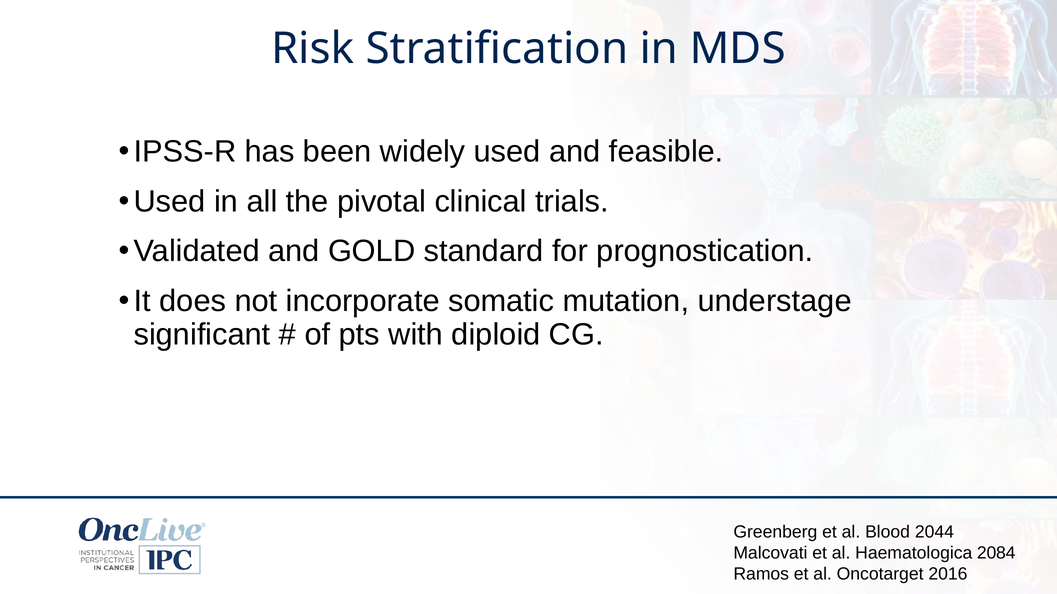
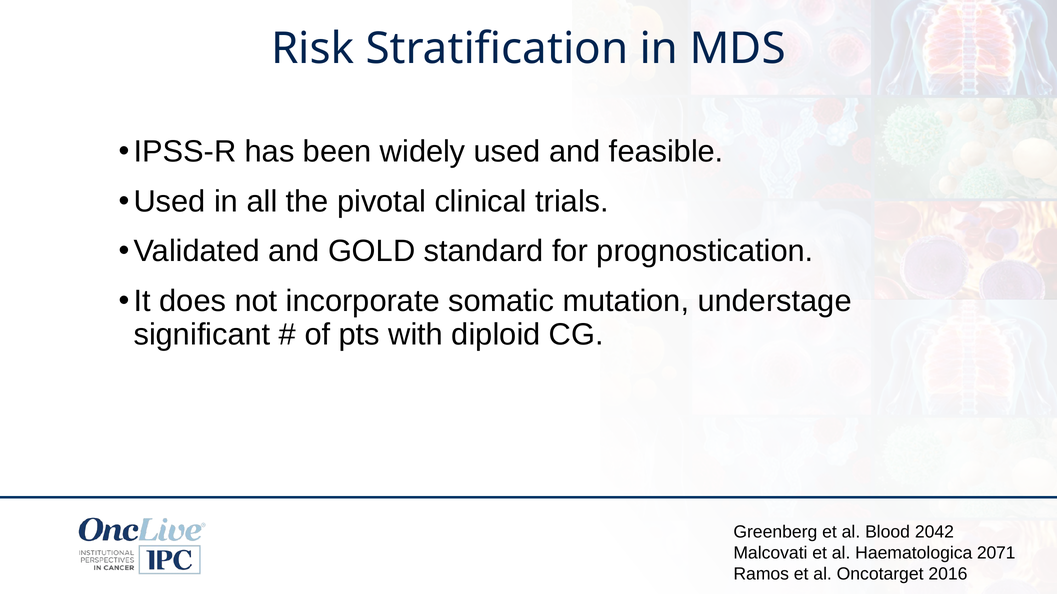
2044: 2044 -> 2042
2084: 2084 -> 2071
